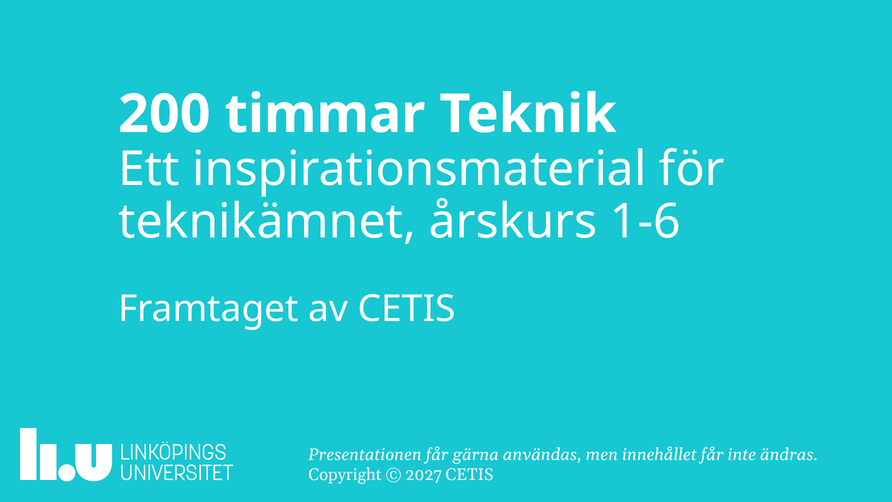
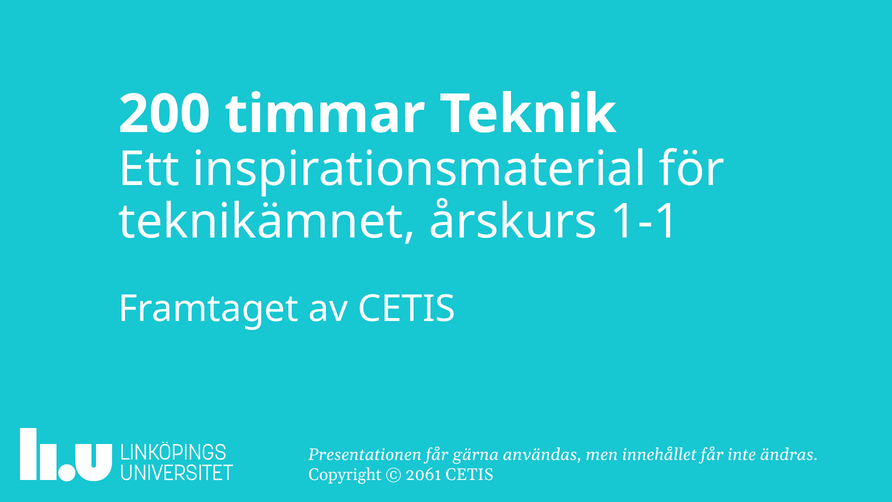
1-6: 1-6 -> 1-1
2027: 2027 -> 2061
